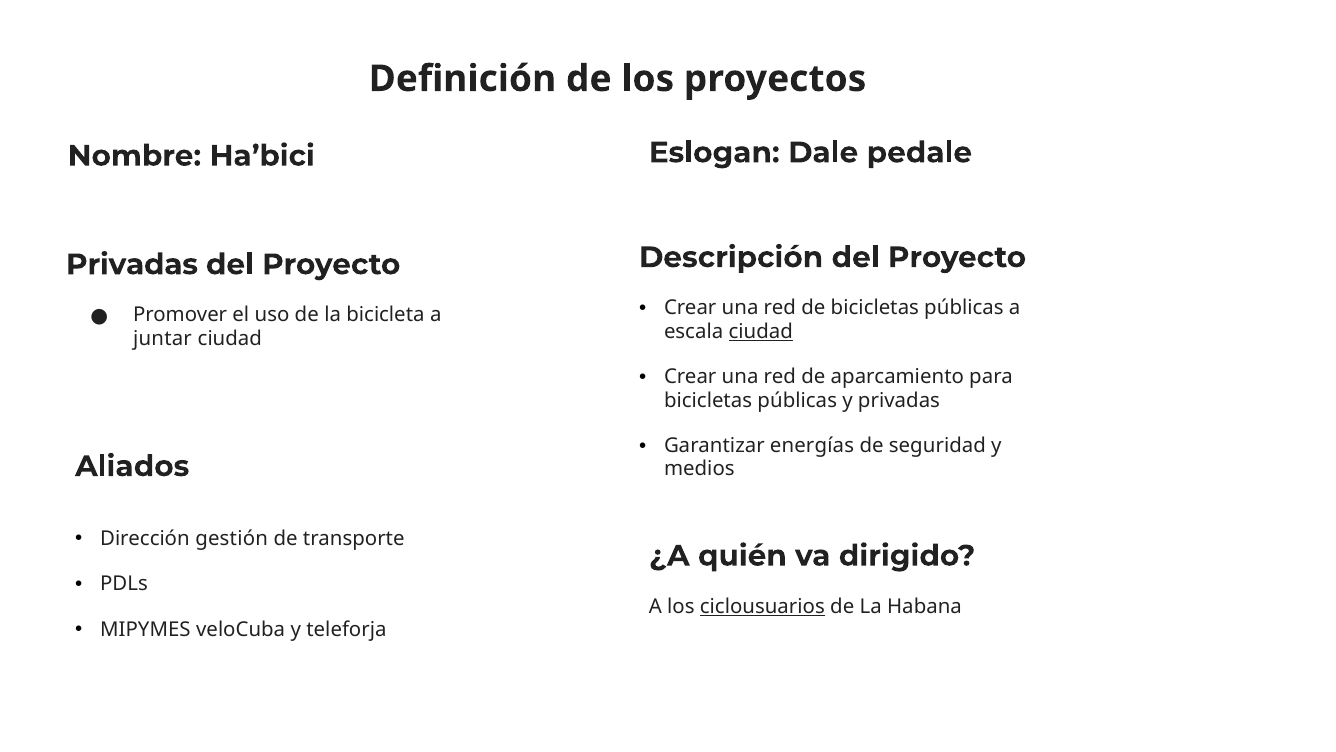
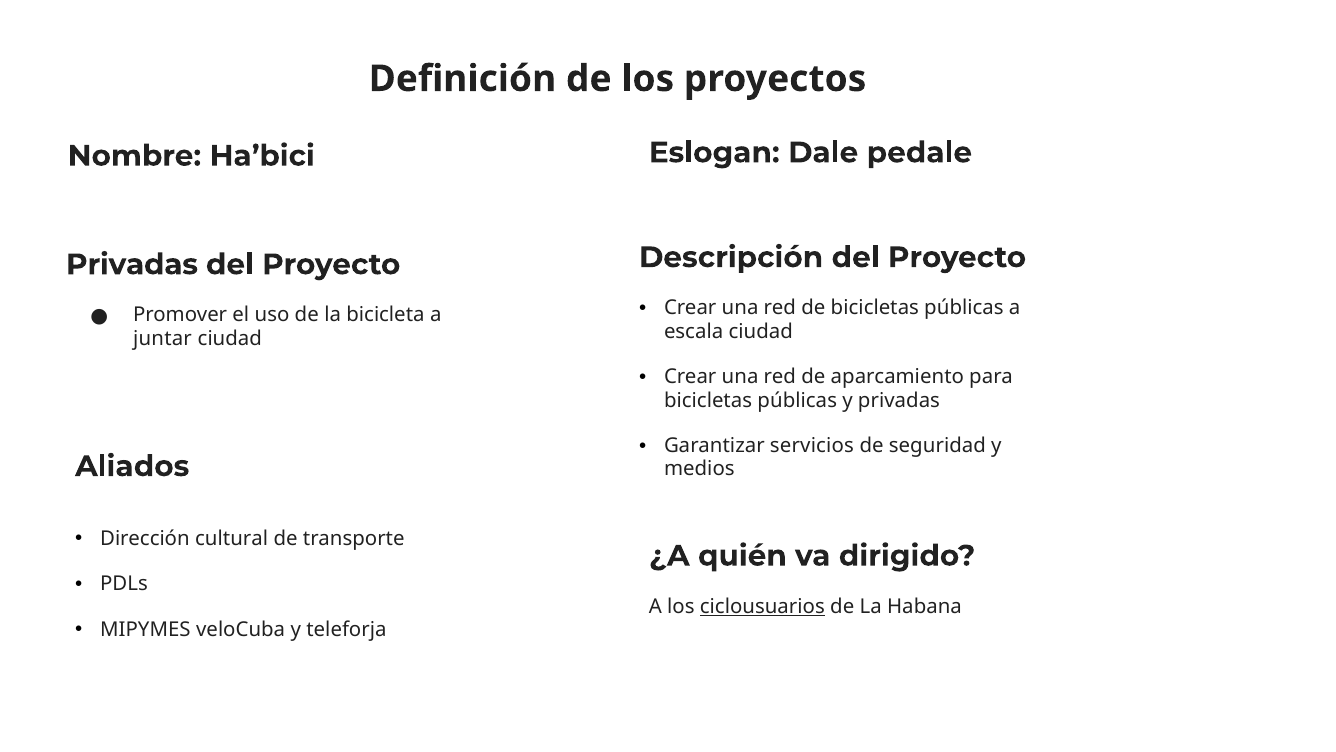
ciudad at (761, 331) underline: present -> none
energías: energías -> servicios
gestión: gestión -> cultural
